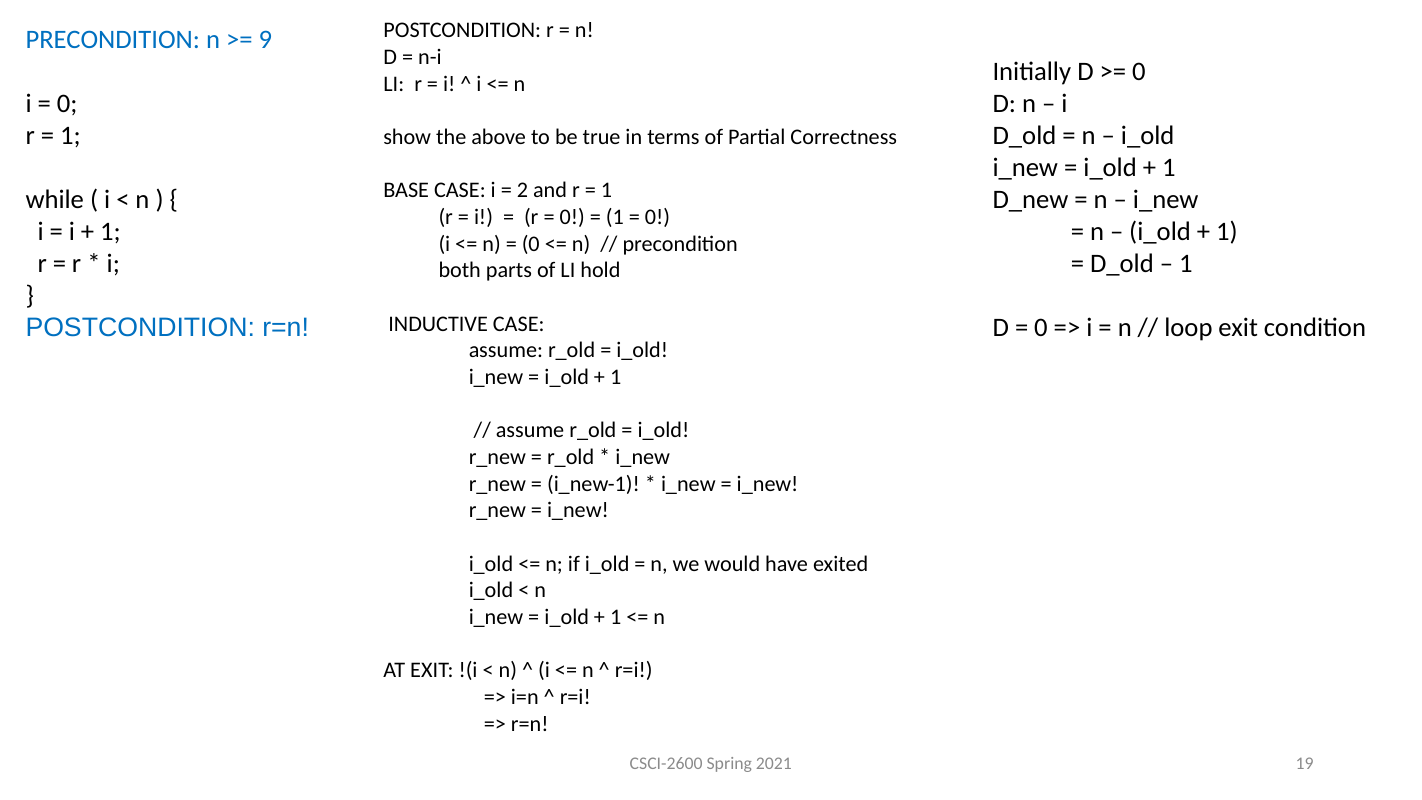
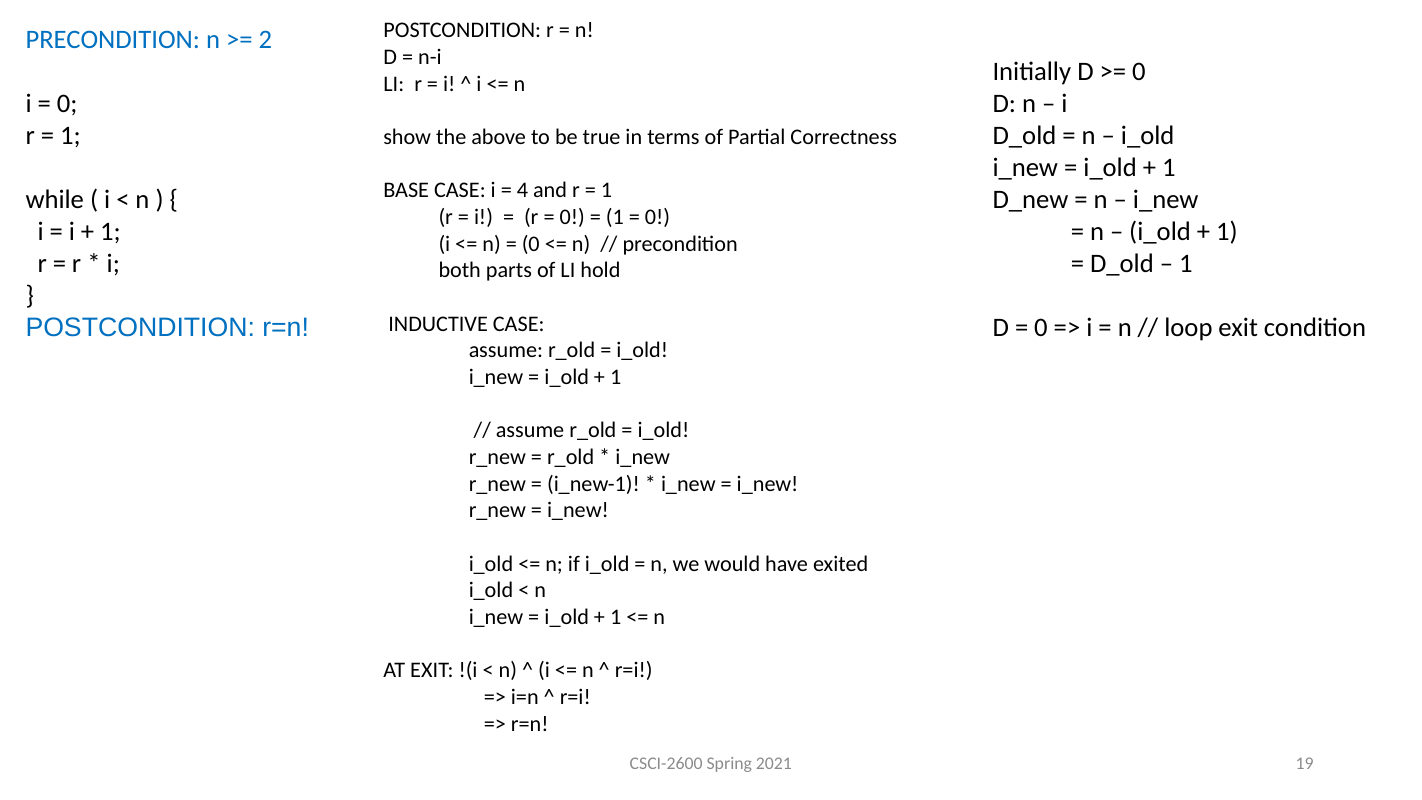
9: 9 -> 2
2: 2 -> 4
